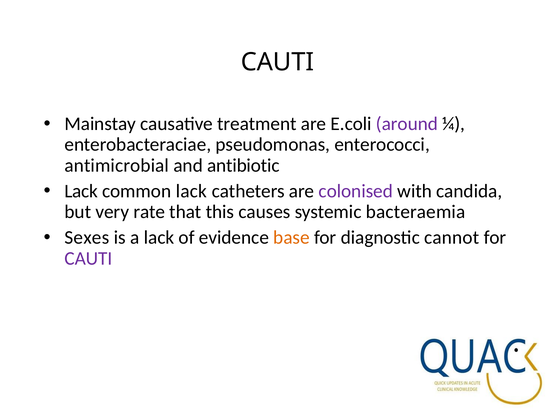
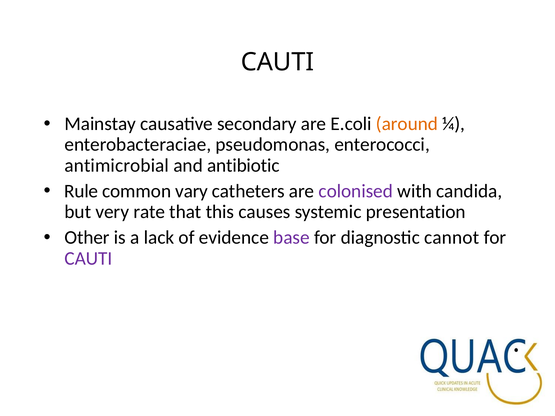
treatment: treatment -> secondary
around colour: purple -> orange
Lack at (81, 191): Lack -> Rule
common lack: lack -> vary
bacteraemia: bacteraemia -> presentation
Sexes: Sexes -> Other
base colour: orange -> purple
